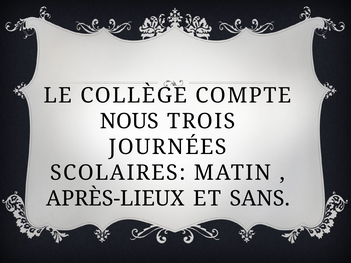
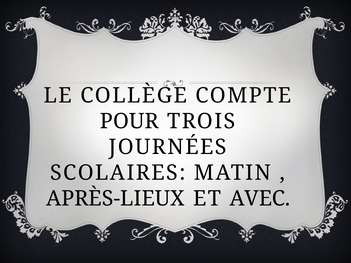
NOUS: NOUS -> POUR
SANS: SANS -> AVEC
